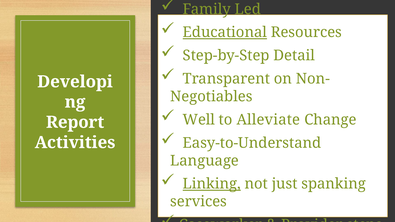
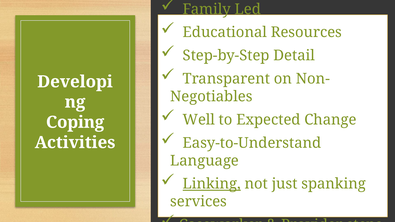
Educational underline: present -> none
Alleviate: Alleviate -> Expected
Report: Report -> Coping
